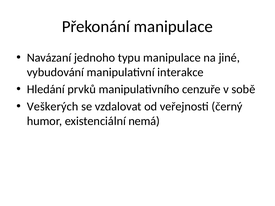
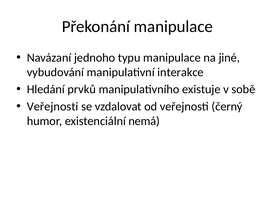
cenzuře: cenzuře -> existuje
Veškerých at (53, 107): Veškerých -> Veřejnosti
